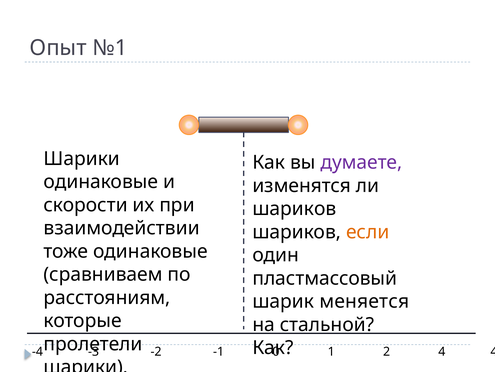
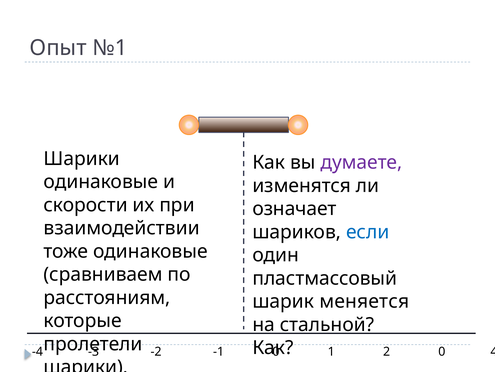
шариков at (294, 209): шариков -> означает
если colour: orange -> blue
2 4: 4 -> 0
